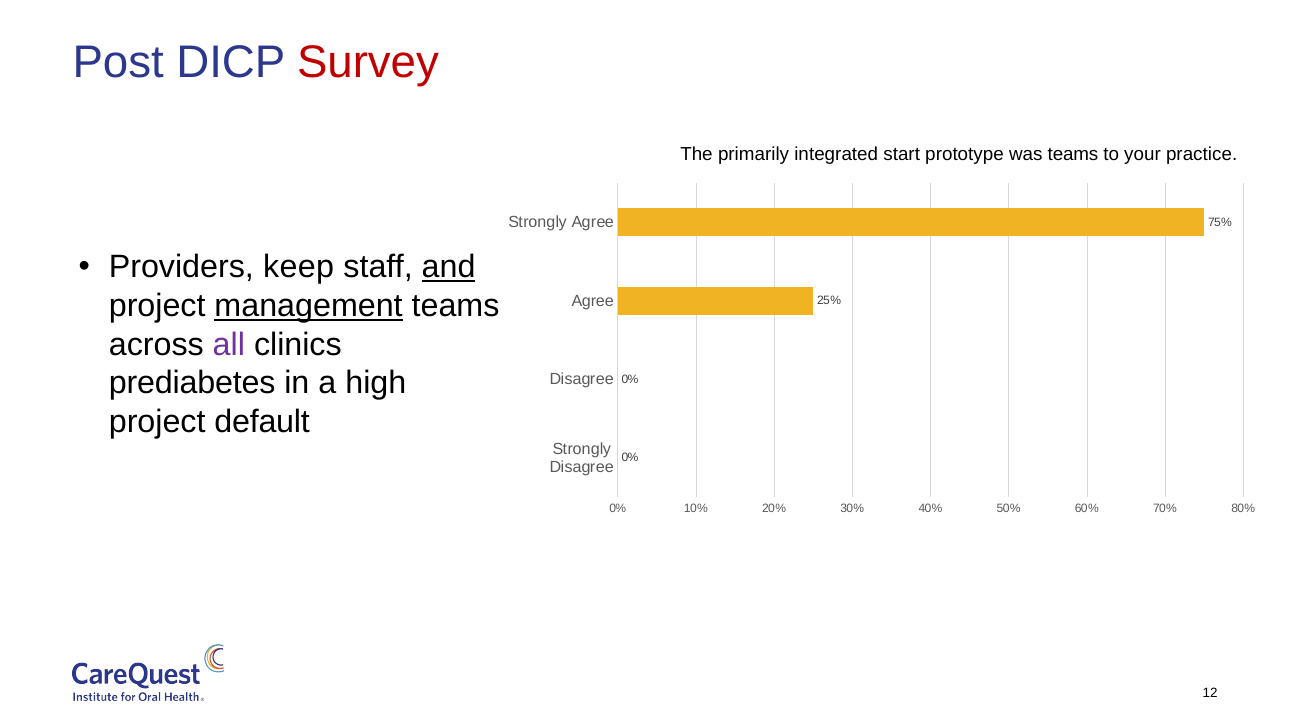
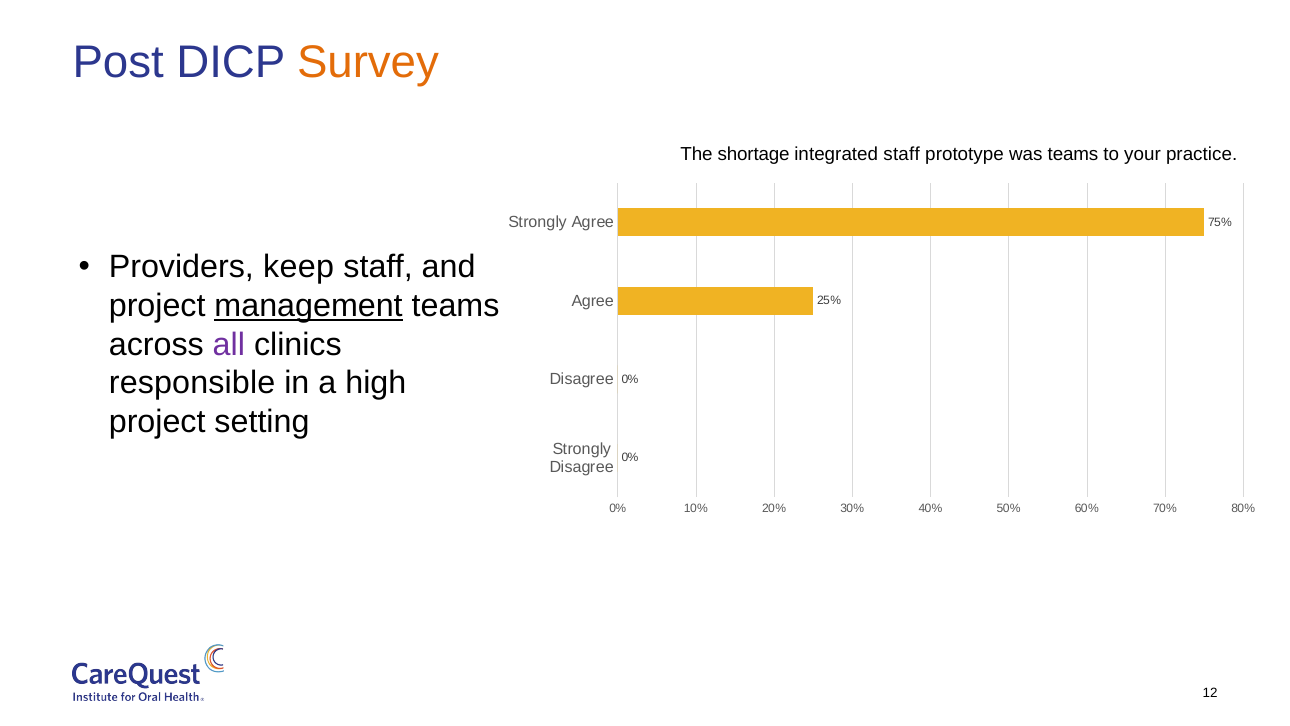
Survey colour: red -> orange
primarily: primarily -> shortage
integrated start: start -> staff
and underline: present -> none
prediabetes: prediabetes -> responsible
default: default -> setting
